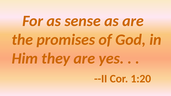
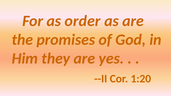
sense: sense -> order
